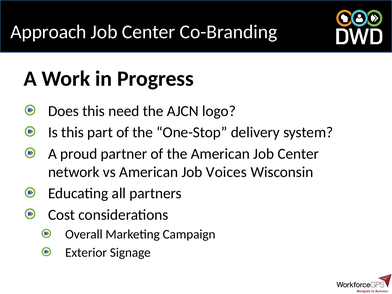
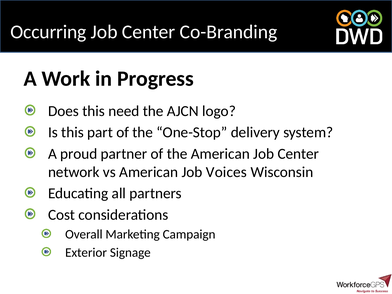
Approach: Approach -> Occurring
